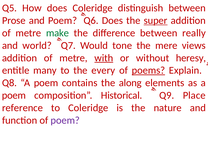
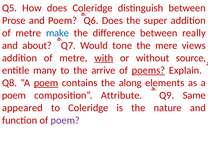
super underline: present -> none
make colour: green -> blue
world: world -> about
heresy: heresy -> source
every: every -> arrive
poem at (46, 83) underline: none -> present
Historical: Historical -> Attribute
Place: Place -> Same
reference: reference -> appeared
